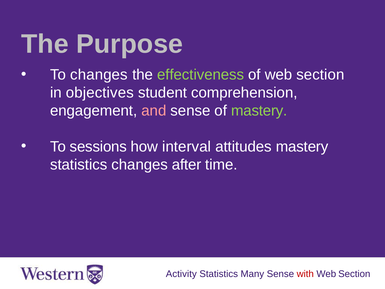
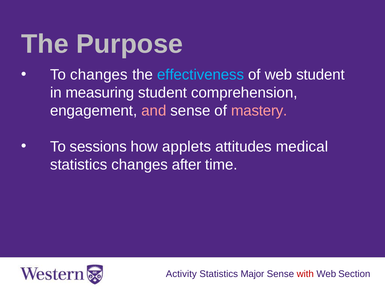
effectiveness colour: light green -> light blue
of web section: section -> student
objectives: objectives -> measuring
mastery at (259, 111) colour: light green -> pink
interval: interval -> applets
attitudes mastery: mastery -> medical
Many: Many -> Major
